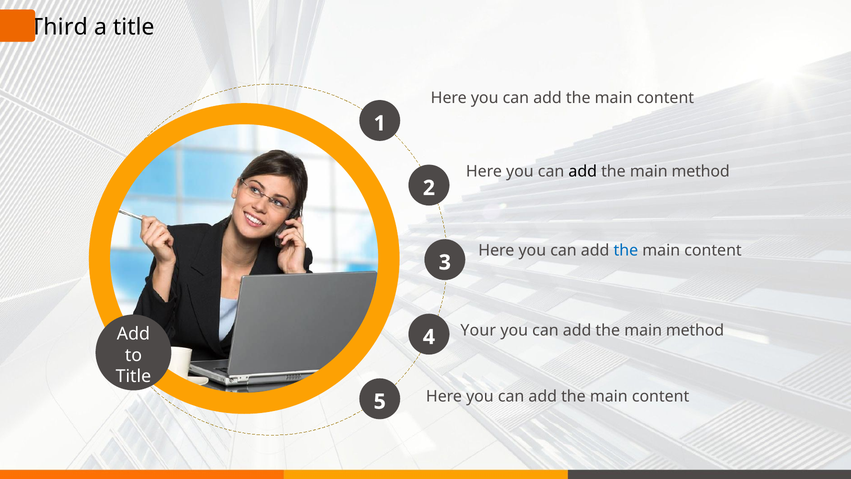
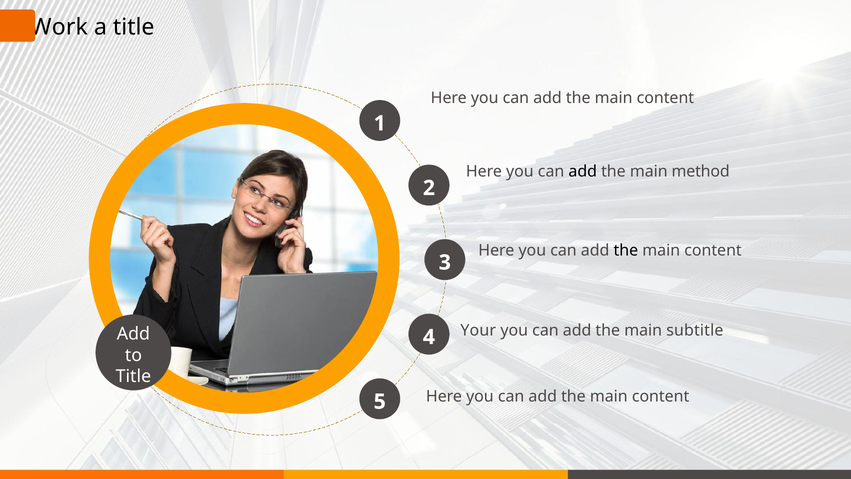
Third: Third -> Work
the at (626, 250) colour: blue -> black
method at (695, 330): method -> subtitle
